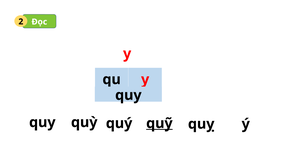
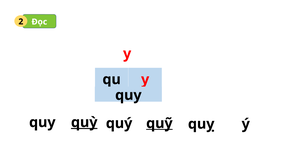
quỳ underline: none -> present
